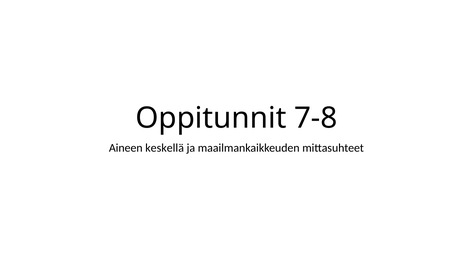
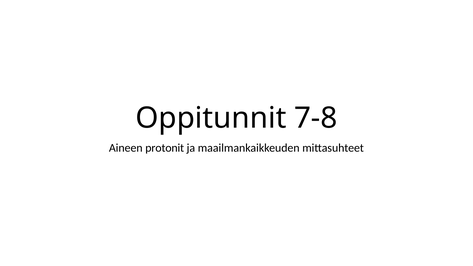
keskellä: keskellä -> protonit
